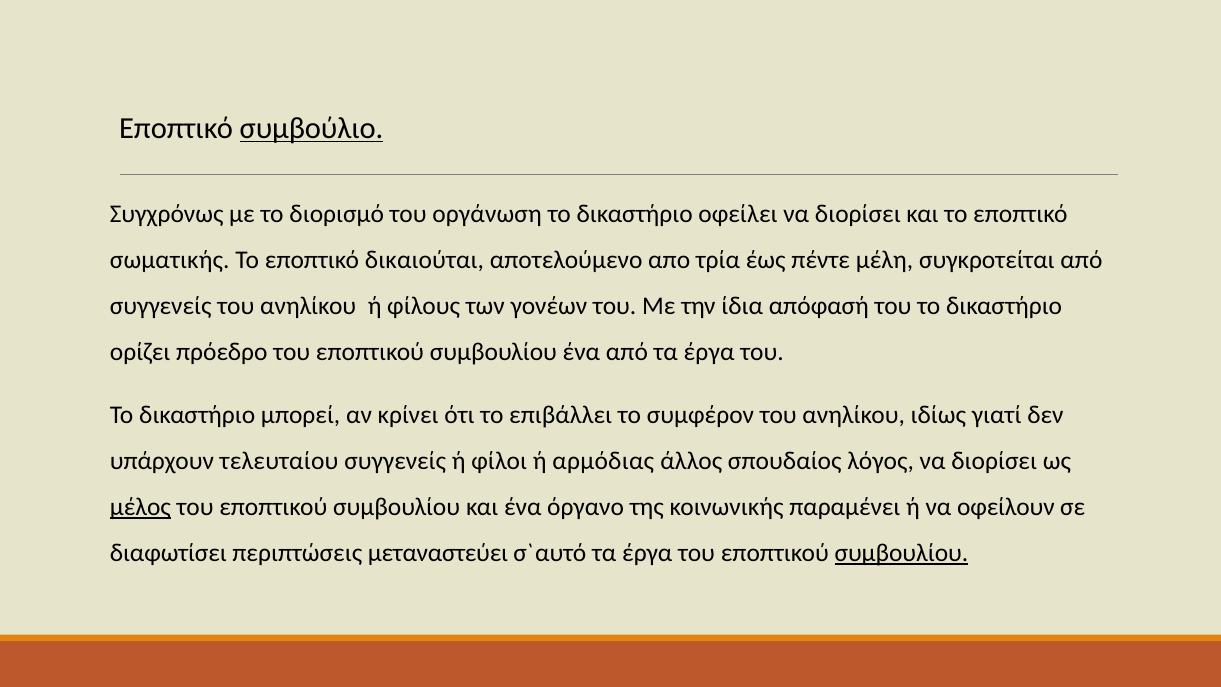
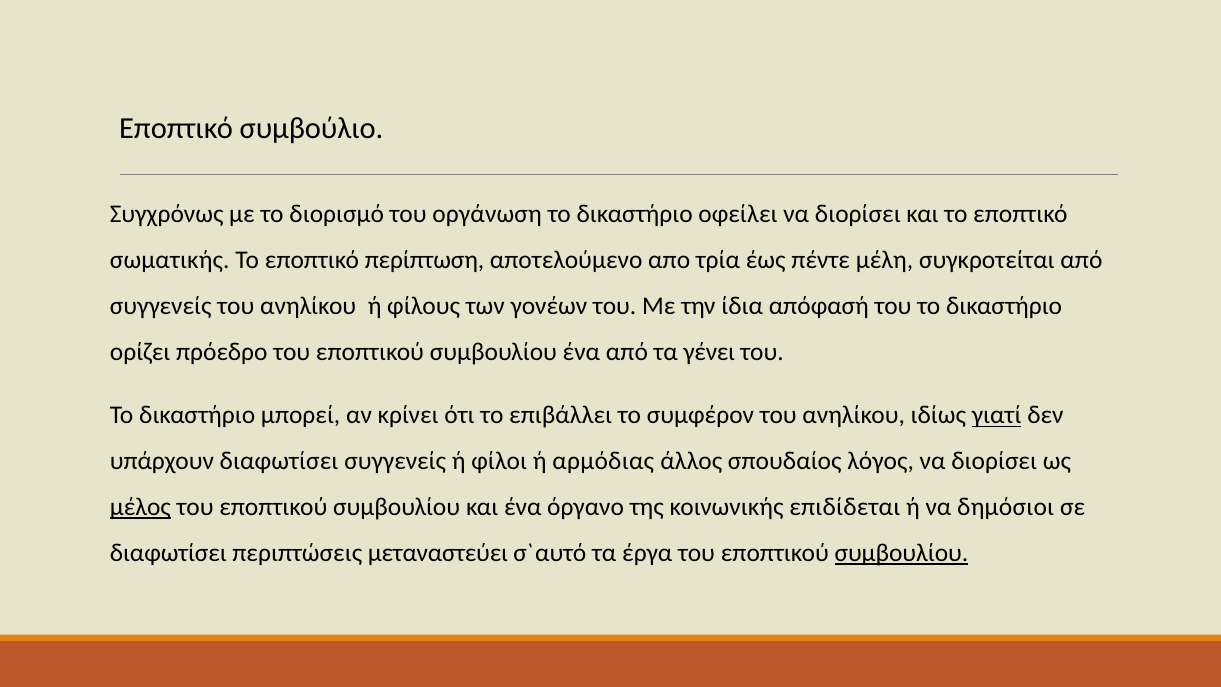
συμβούλιο underline: present -> none
δικαιούται: δικαιούται -> περίπτωση
από τα έργα: έργα -> γένει
γιατί underline: none -> present
υπάρχουν τελευταίου: τελευταίου -> διαφωτίσει
παραμένει: παραμένει -> επιδίδεται
οφείλουν: οφείλουν -> δημόσιοι
